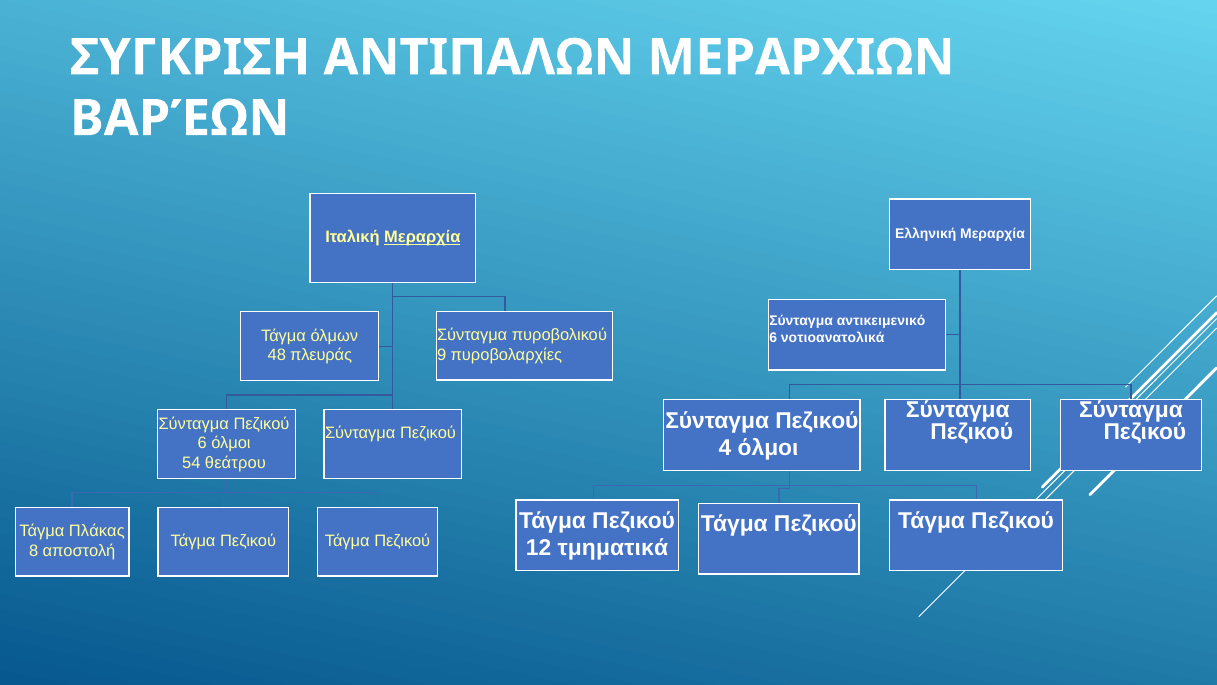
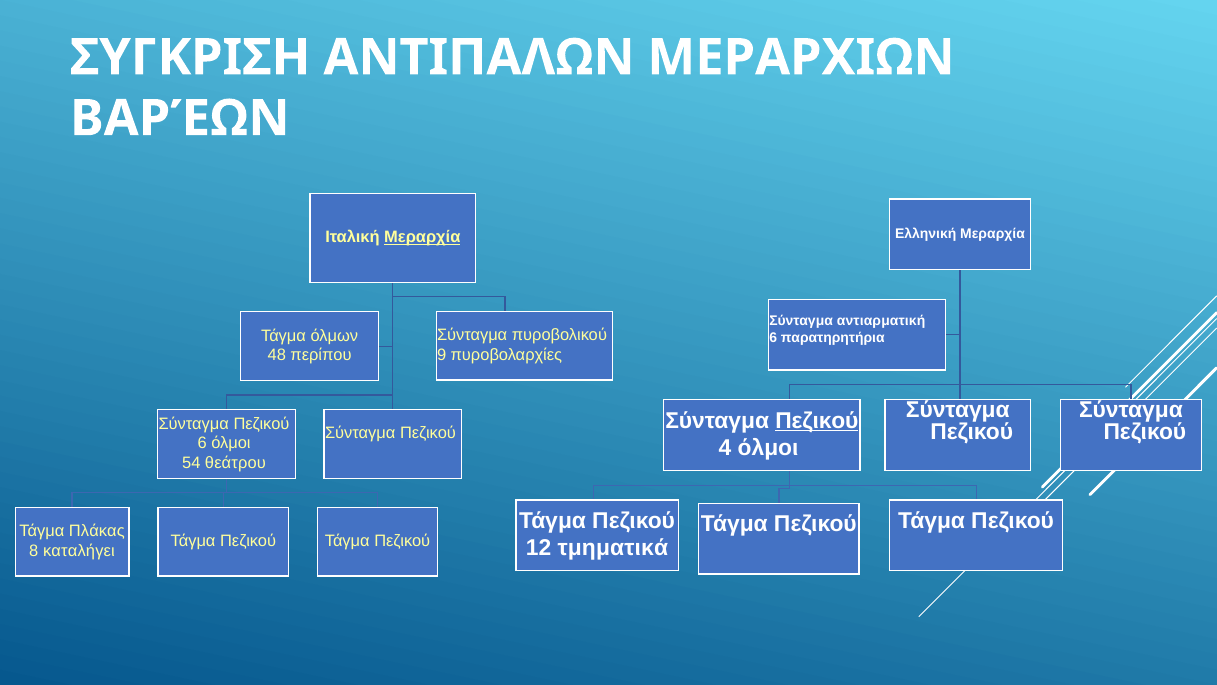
αντικειμενικό: αντικειμενικό -> αντιαρματική
νοτιοανατολικά: νοτιοανατολικά -> παρατηρητήρια
πλευράς: πλευράς -> περίπου
Πεζικού at (817, 420) underline: none -> present
αποστολή: αποστολή -> καταλήγει
